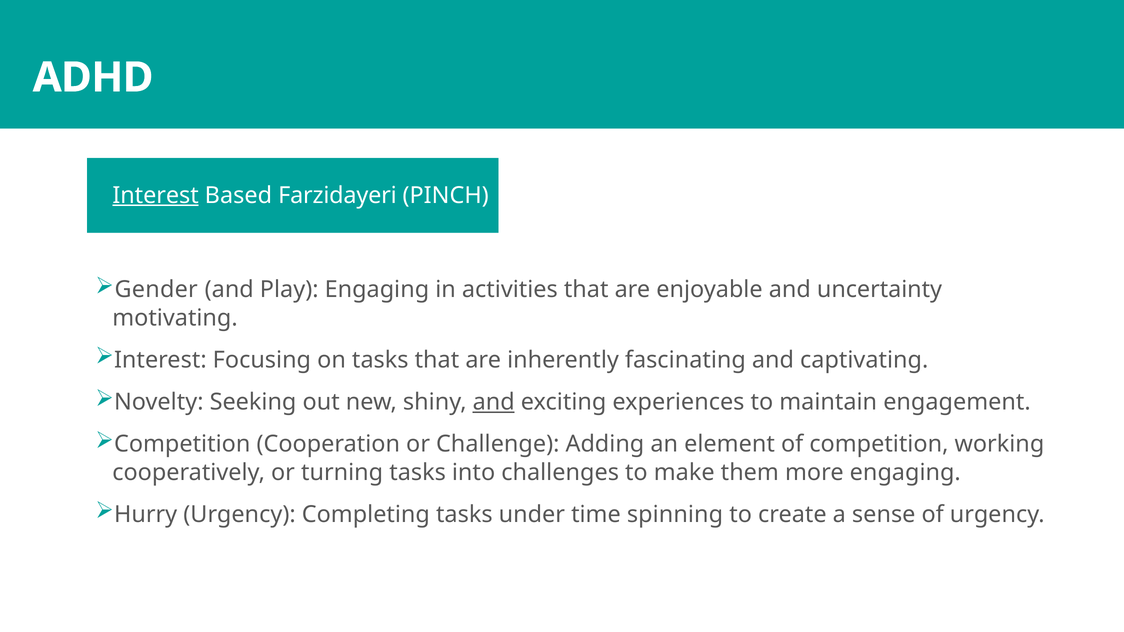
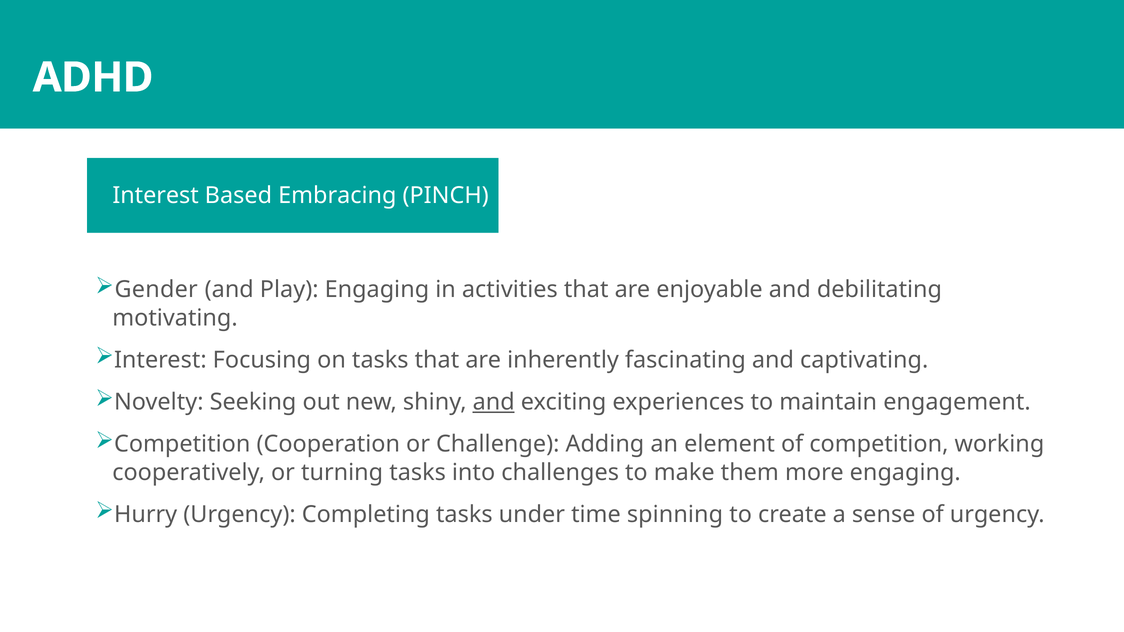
Interest at (156, 195) underline: present -> none
Farzidayeri: Farzidayeri -> Embracing
uncertainty: uncertainty -> debilitating
